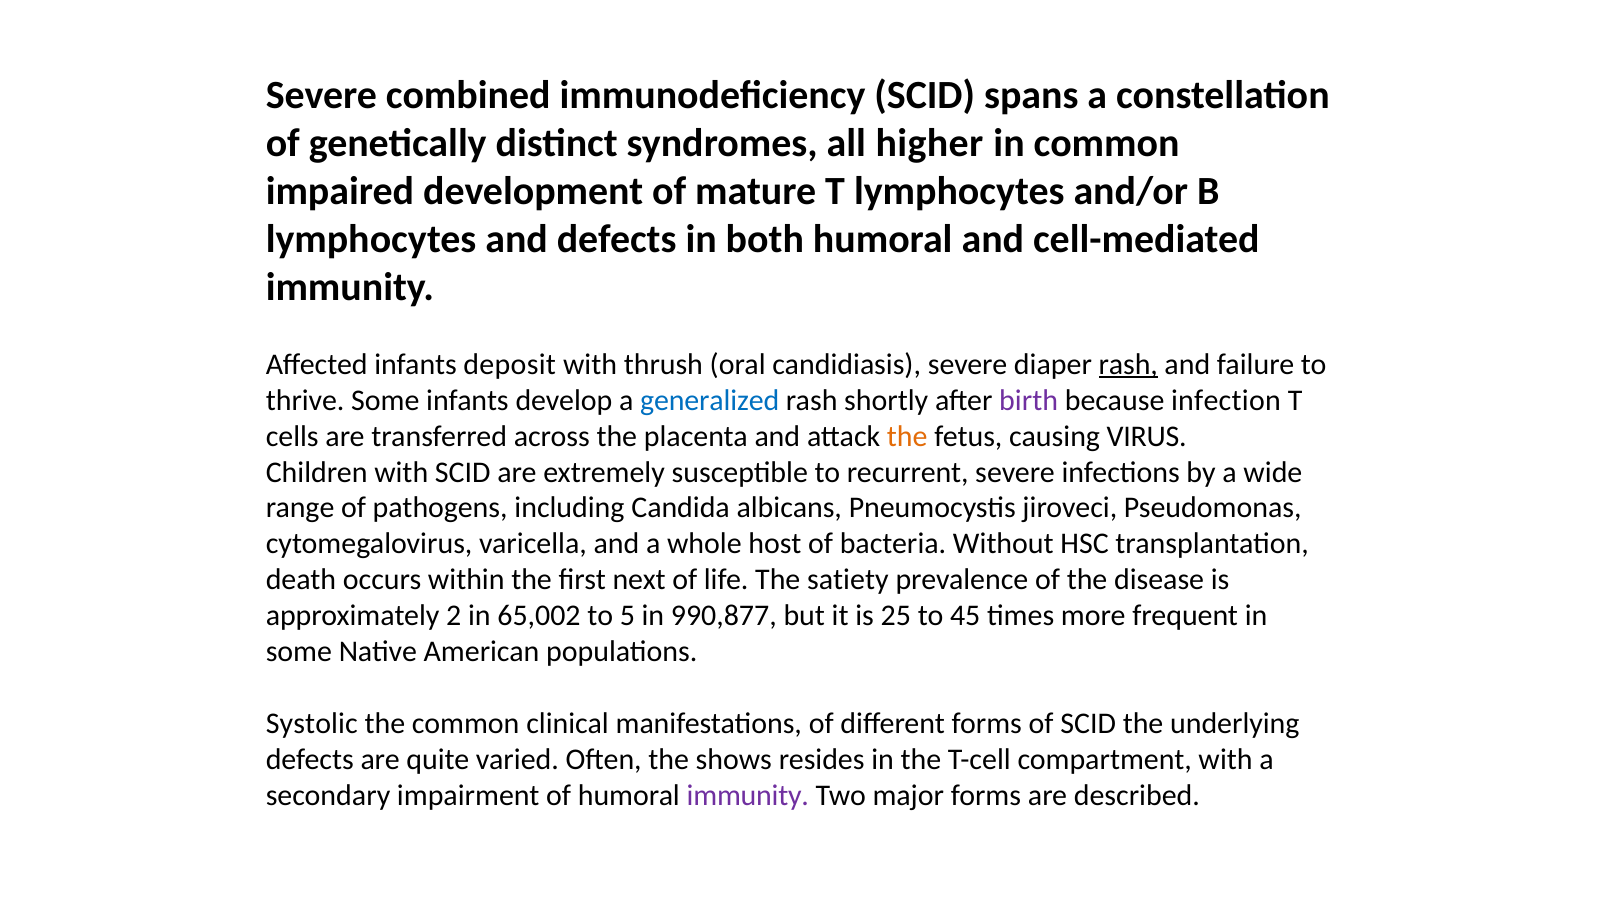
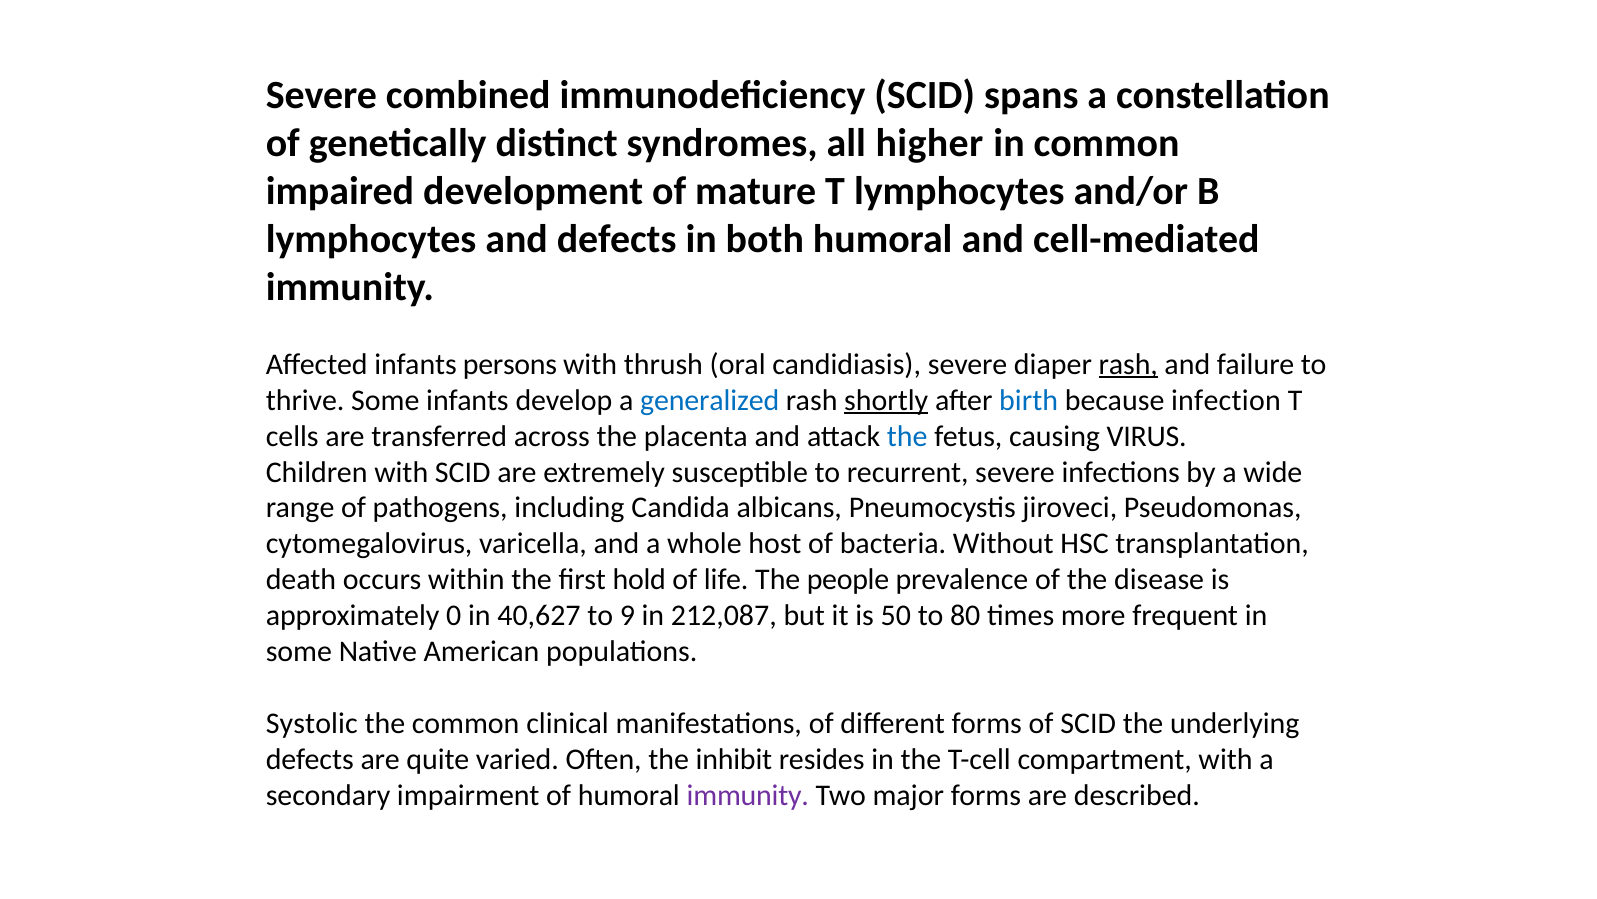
deposit: deposit -> persons
shortly underline: none -> present
birth colour: purple -> blue
the at (907, 436) colour: orange -> blue
next: next -> hold
satiety: satiety -> people
2: 2 -> 0
65,002: 65,002 -> 40,627
5: 5 -> 9
990,877: 990,877 -> 212,087
25: 25 -> 50
45: 45 -> 80
shows: shows -> inhibit
